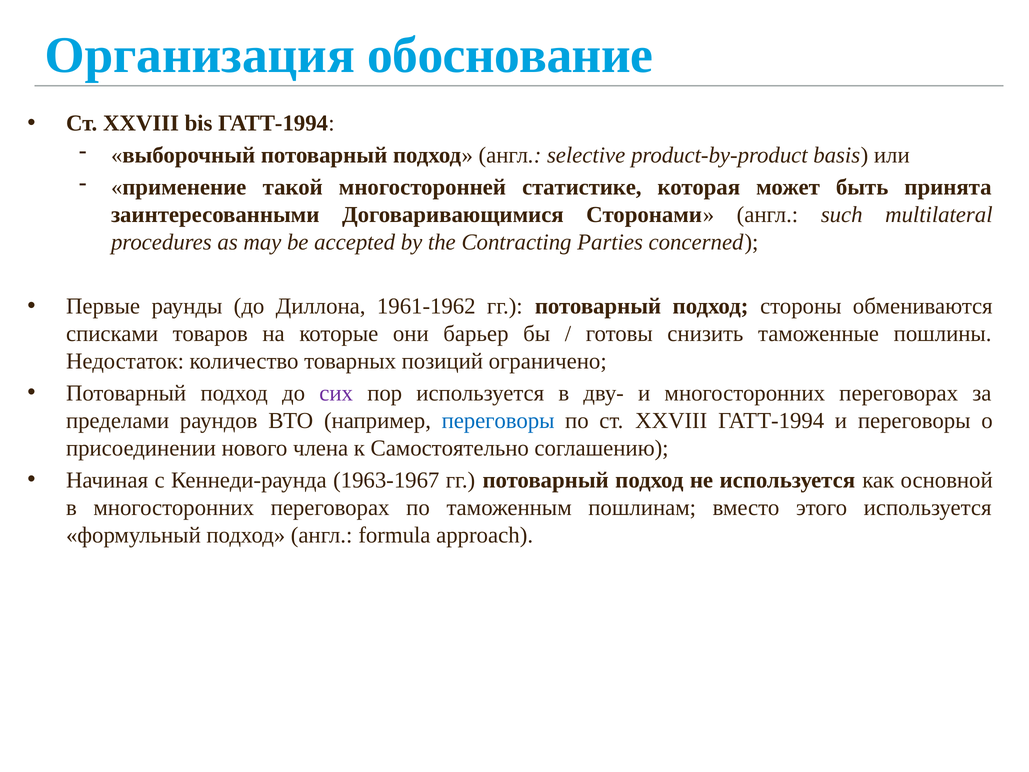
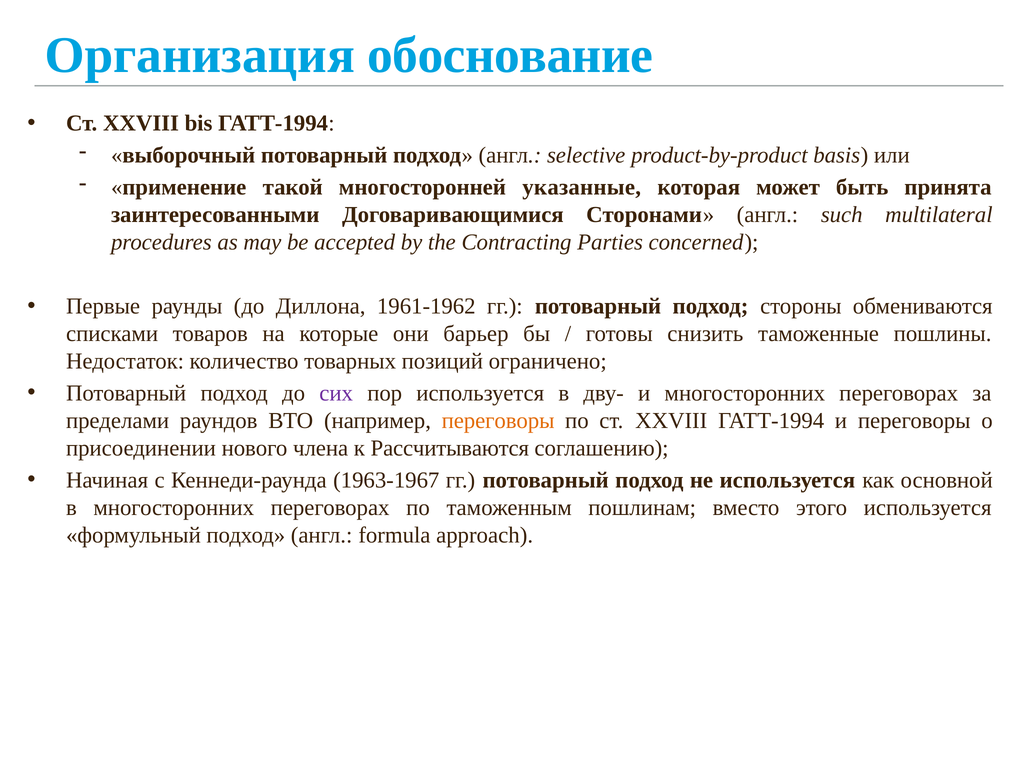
статистике: статистике -> указанные
переговоры at (498, 421) colour: blue -> orange
Самостоятельно: Самостоятельно -> Рассчитываются
